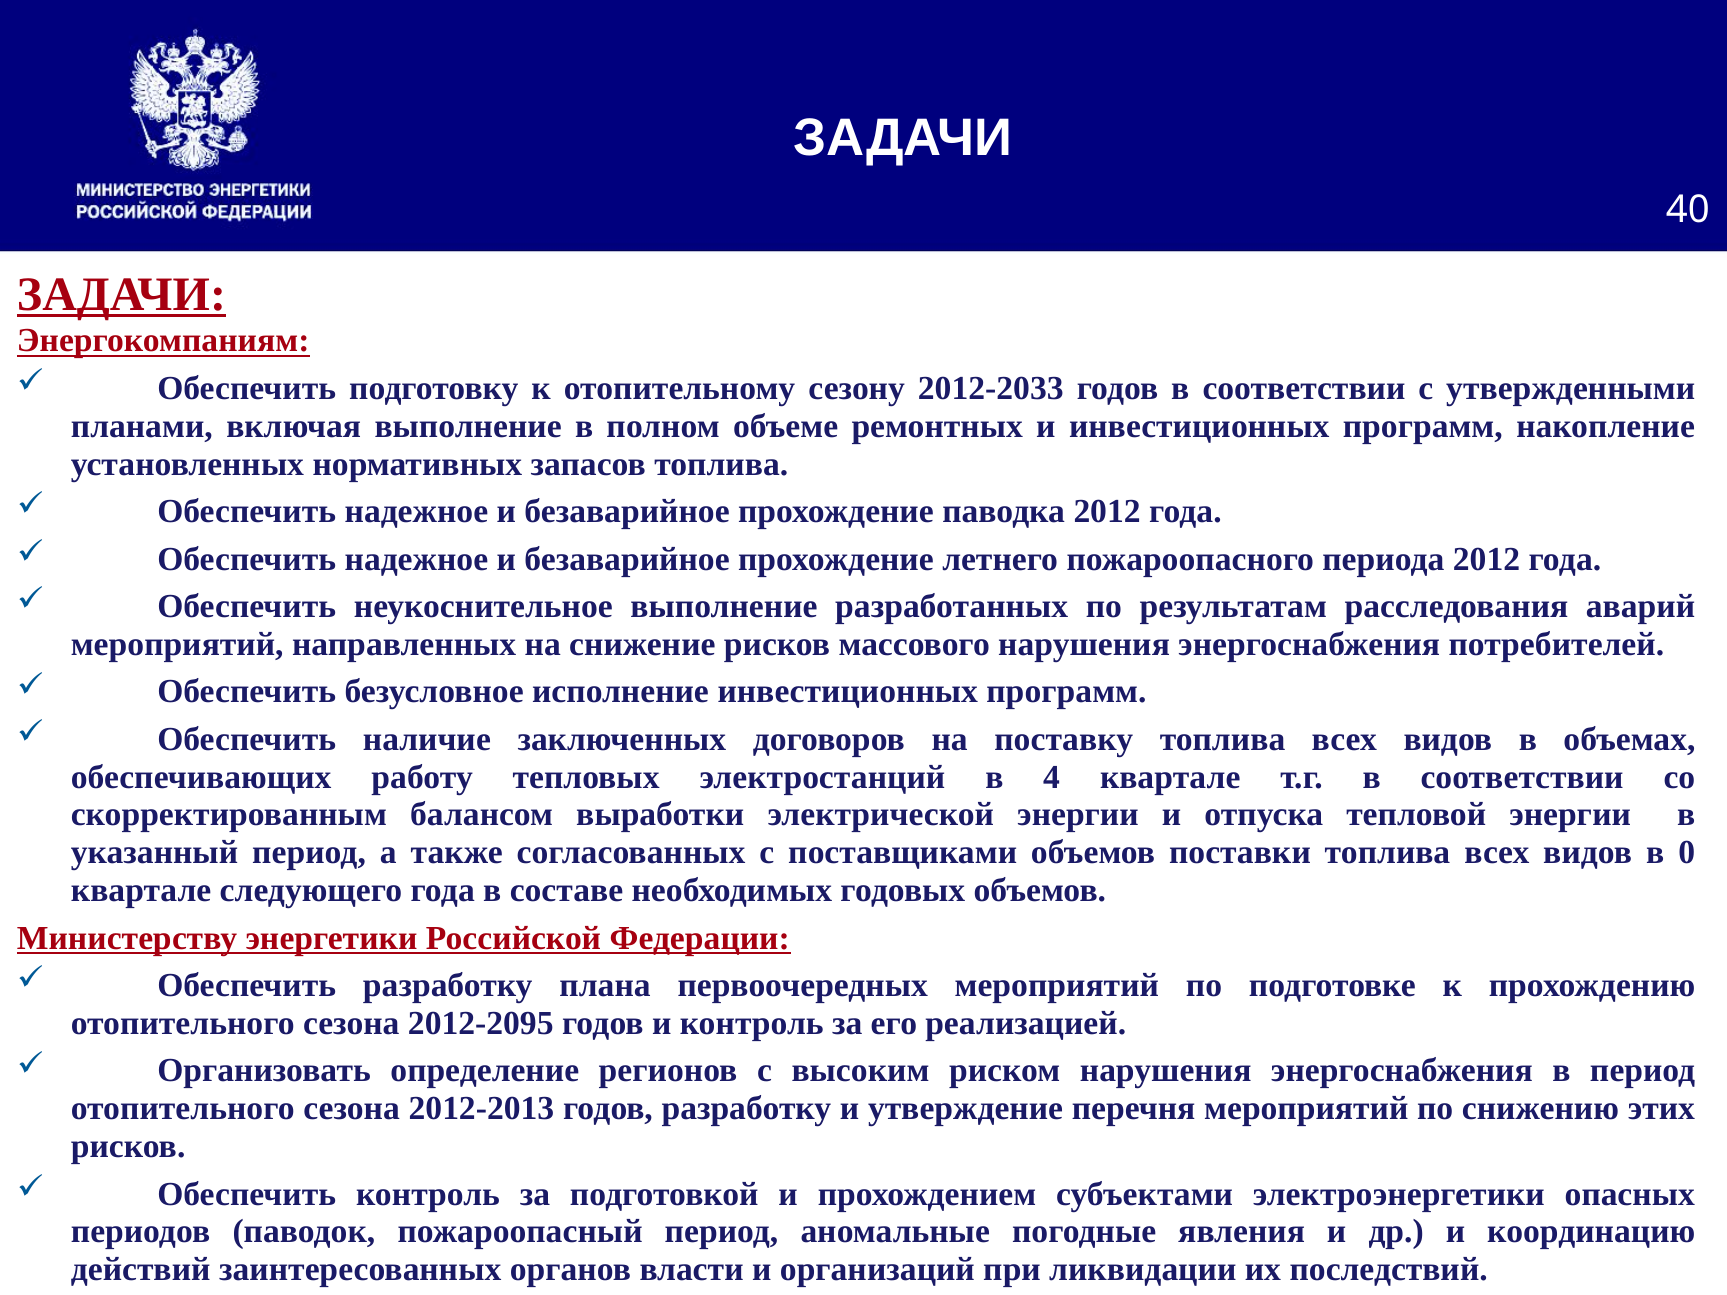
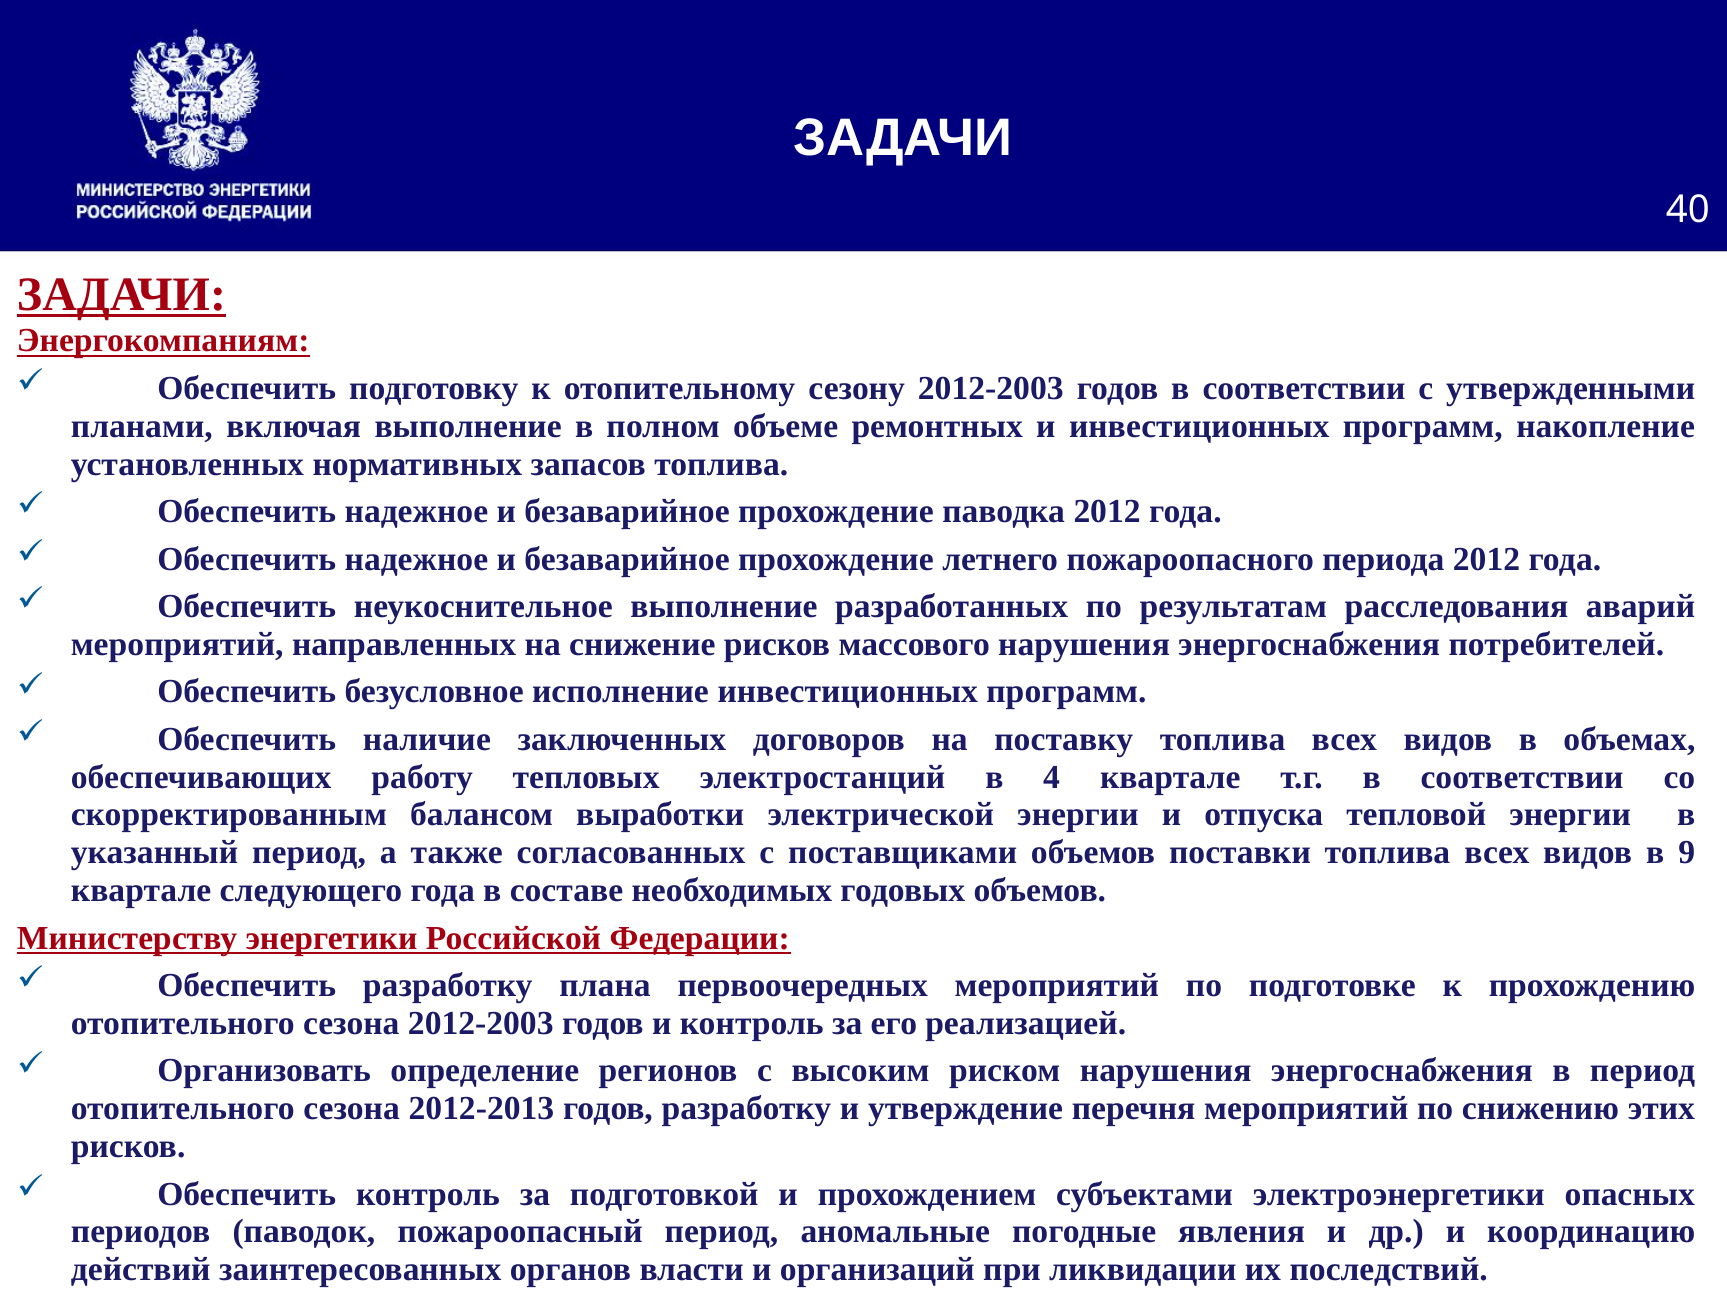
сезону 2012-2033: 2012-2033 -> 2012-2003
0: 0 -> 9
сезона 2012-2095: 2012-2095 -> 2012-2003
